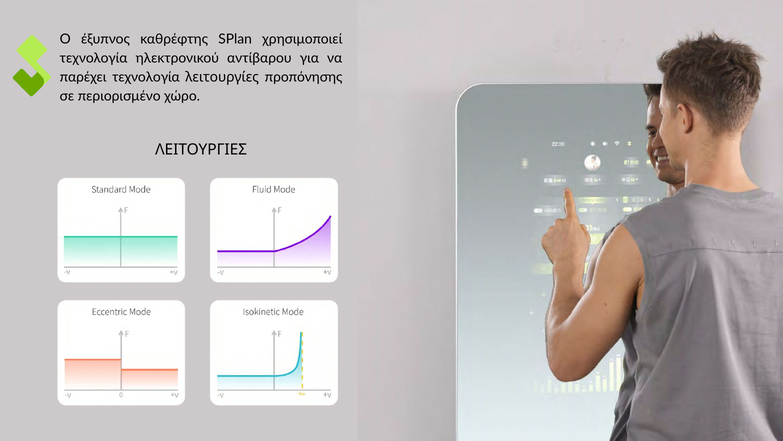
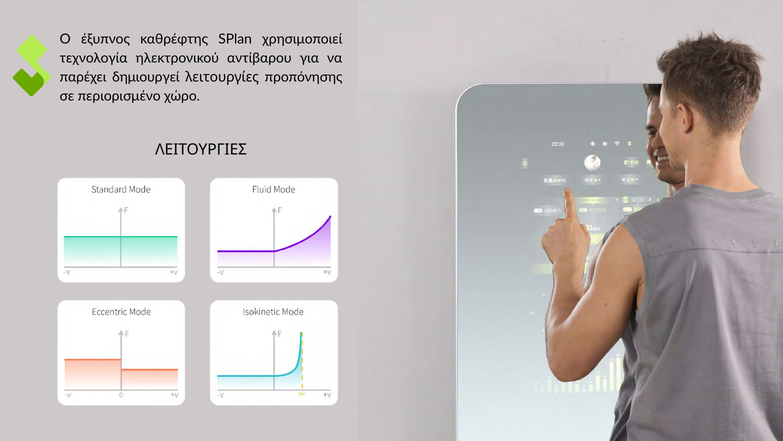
παρέχει τεχνολογία: τεχνολογία -> δημιουργεί
